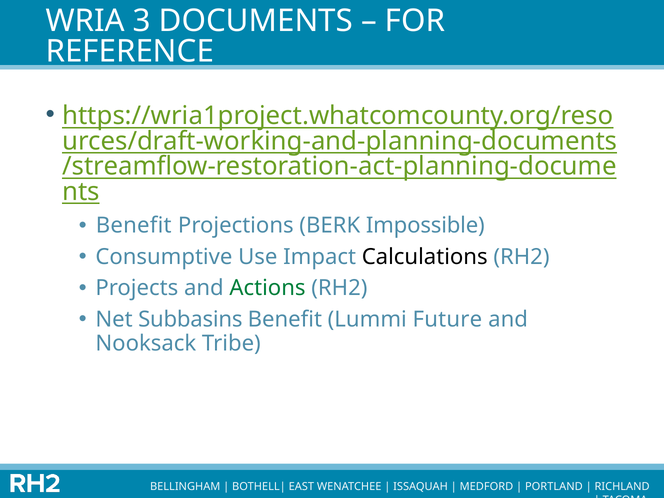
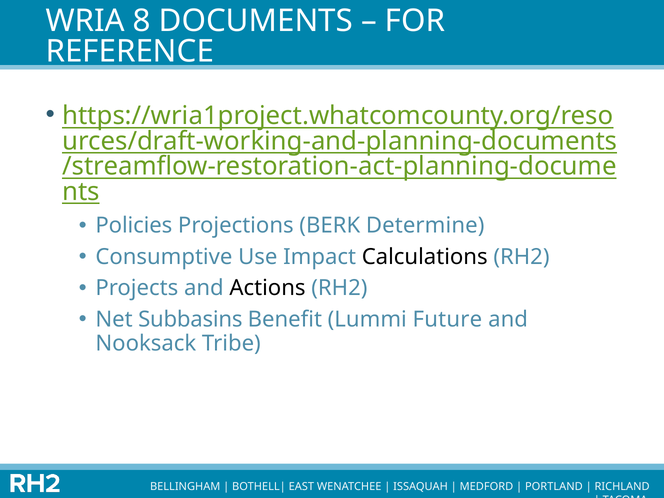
3: 3 -> 8
Benefit at (134, 226): Benefit -> Policies
Impossible: Impossible -> Determine
Actions colour: green -> black
